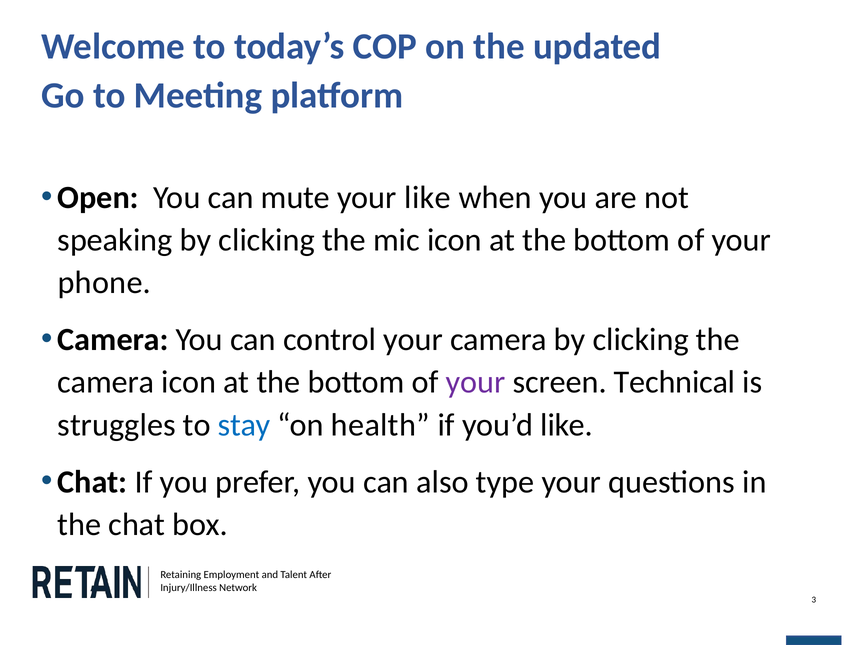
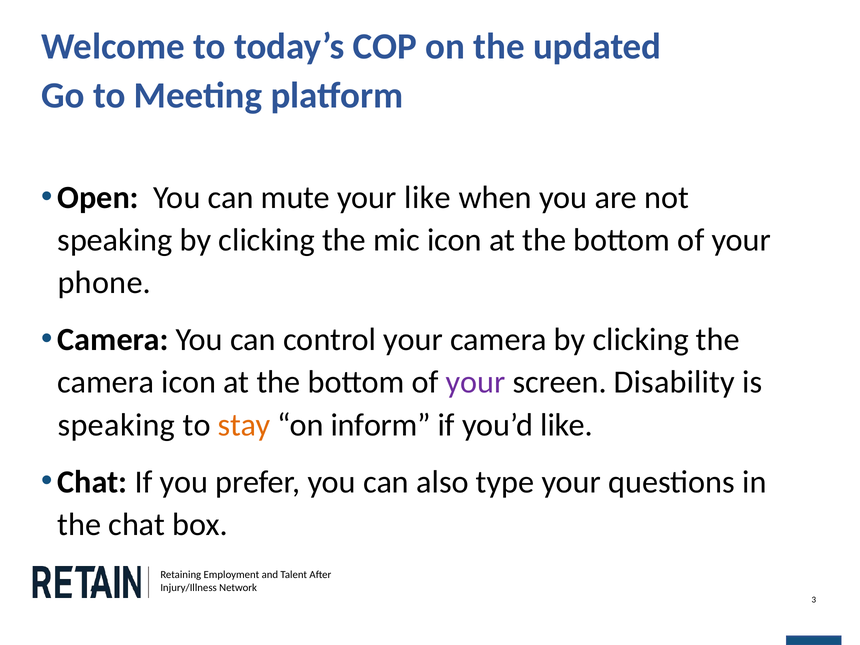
Technical: Technical -> Disability
struggles at (117, 425): struggles -> speaking
stay colour: blue -> orange
health: health -> inform
